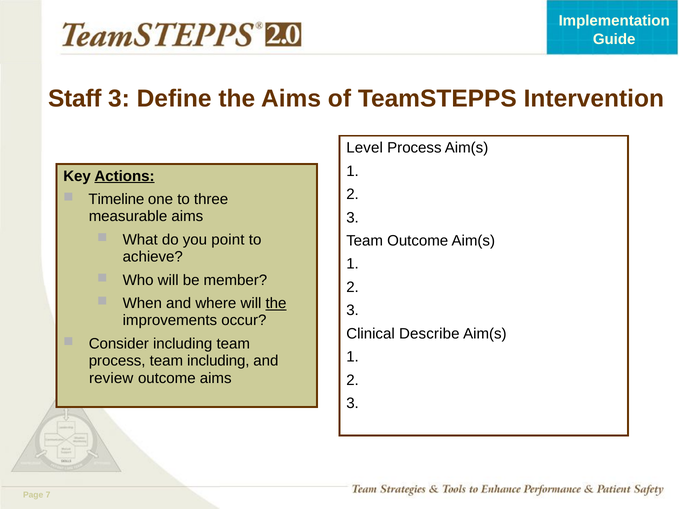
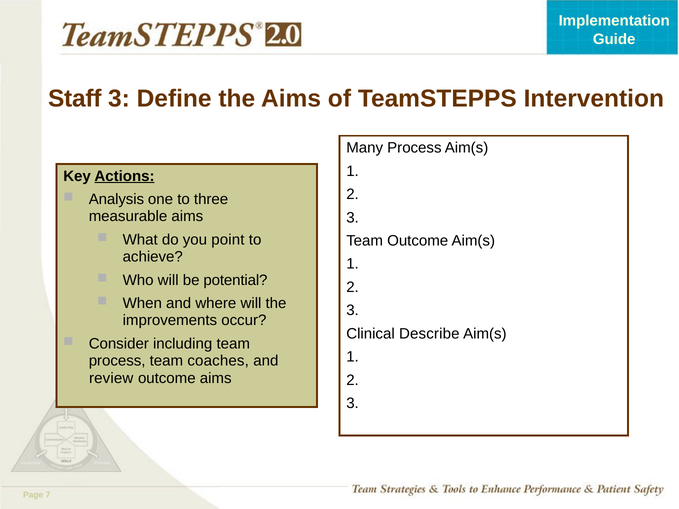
Level: Level -> Many
Timeline: Timeline -> Analysis
member: member -> potential
the at (276, 303) underline: present -> none
team including: including -> coaches
